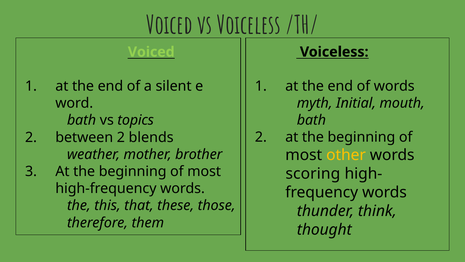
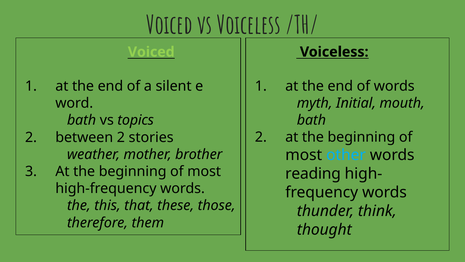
blends: blends -> stories
other colour: yellow -> light blue
scoring: scoring -> reading
